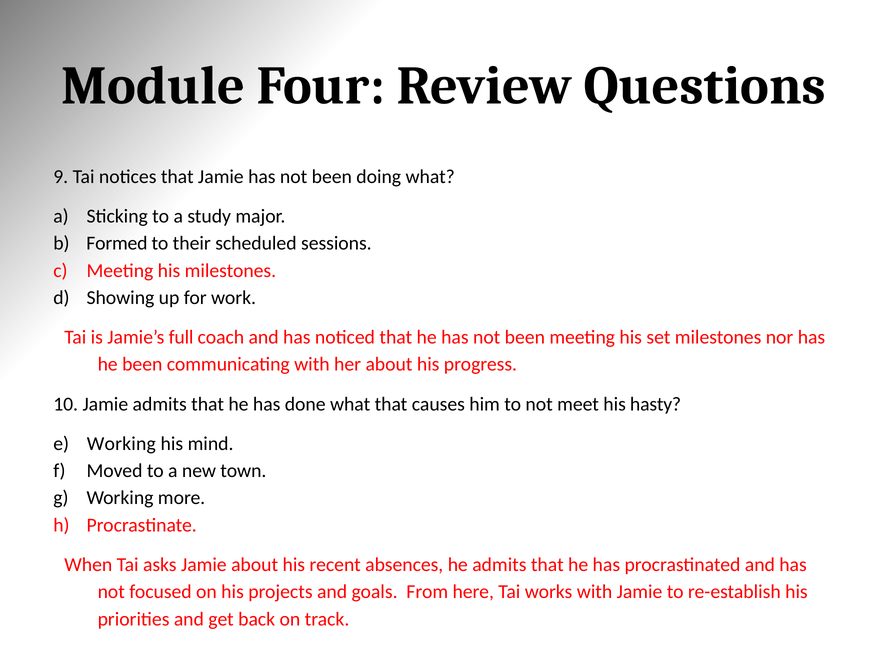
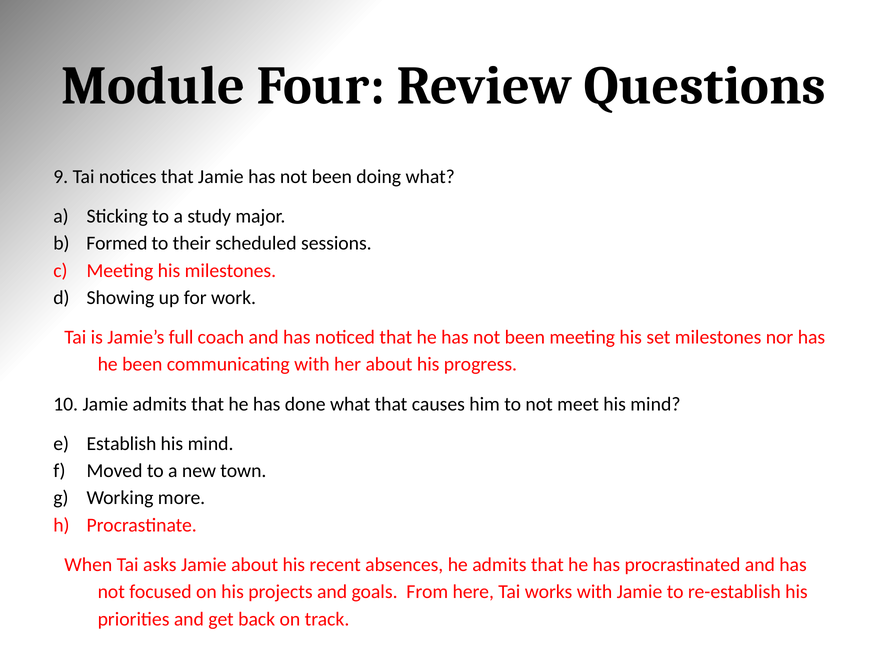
meet his hasty: hasty -> mind
Working at (121, 444): Working -> Establish
